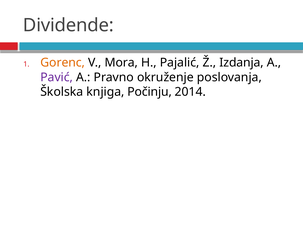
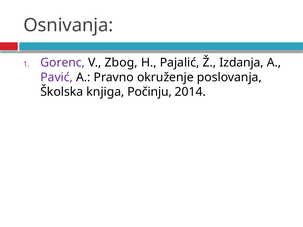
Dividende: Dividende -> Osnivanja
Gorenc colour: orange -> purple
Mora: Mora -> Zbog
